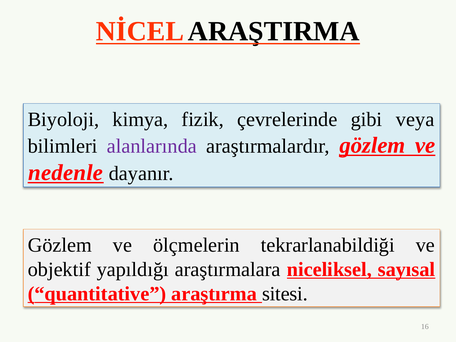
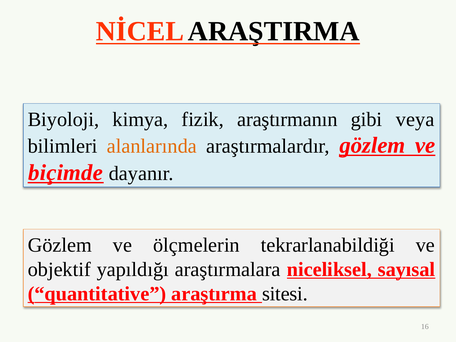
çevrelerinde: çevrelerinde -> araştırmanın
alanlarında colour: purple -> orange
nedenle: nedenle -> biçimde
